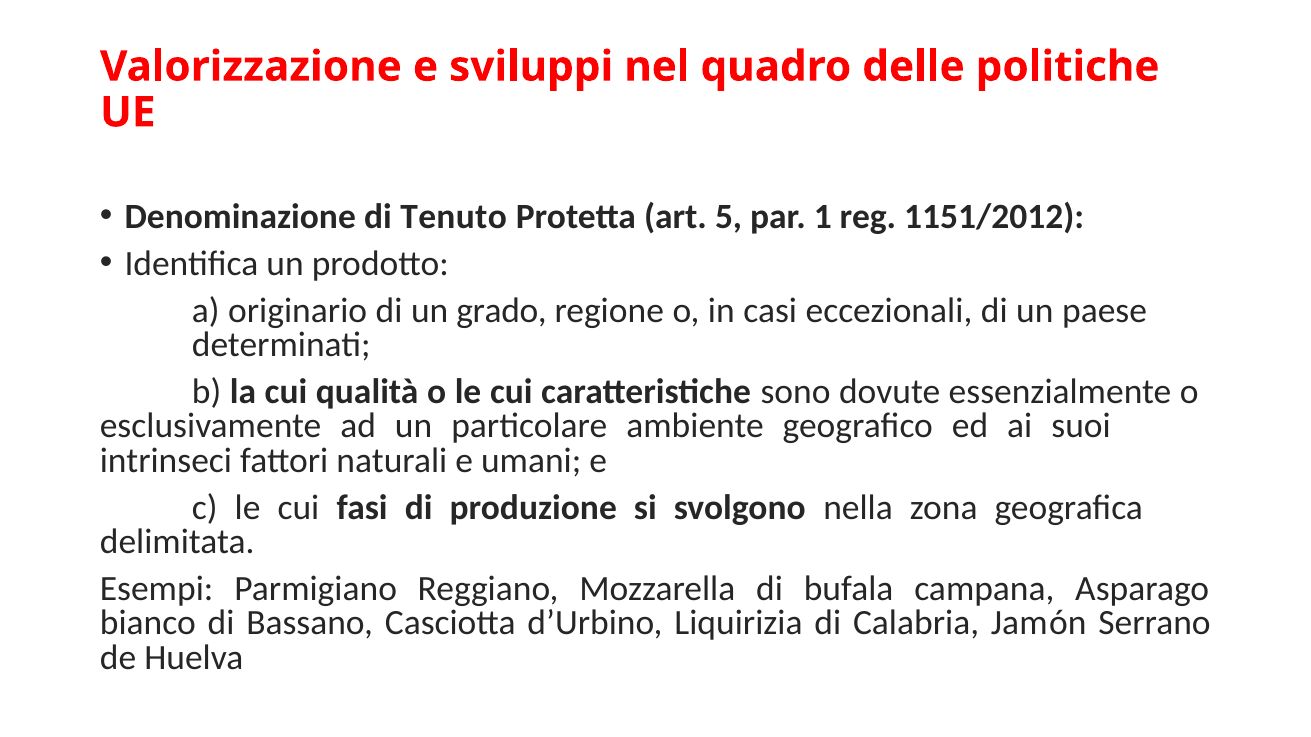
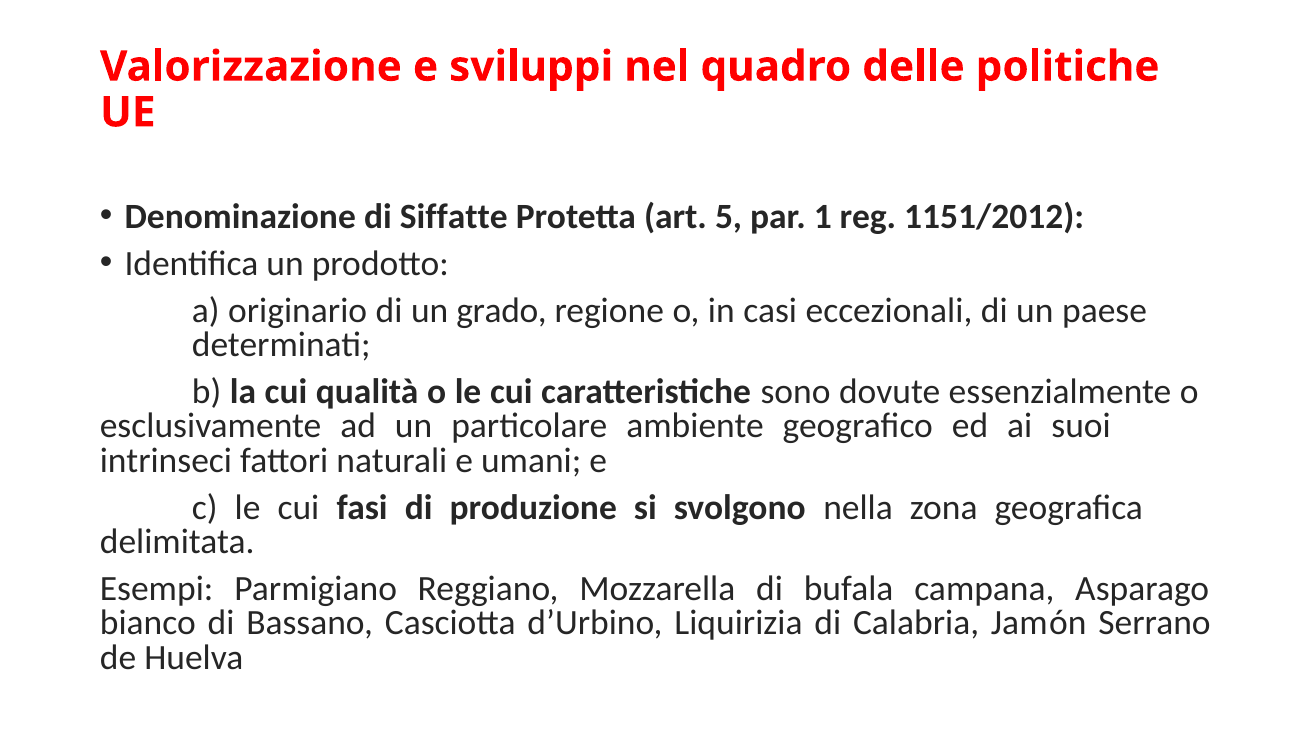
Tenuto: Tenuto -> Siffatte
